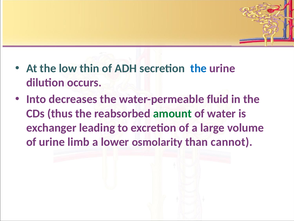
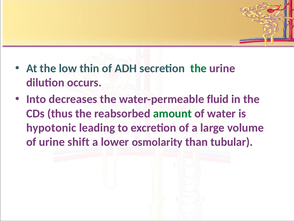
the at (199, 68) colour: blue -> green
exchanger: exchanger -> hypotonic
limb: limb -> shift
cannot: cannot -> tubular
